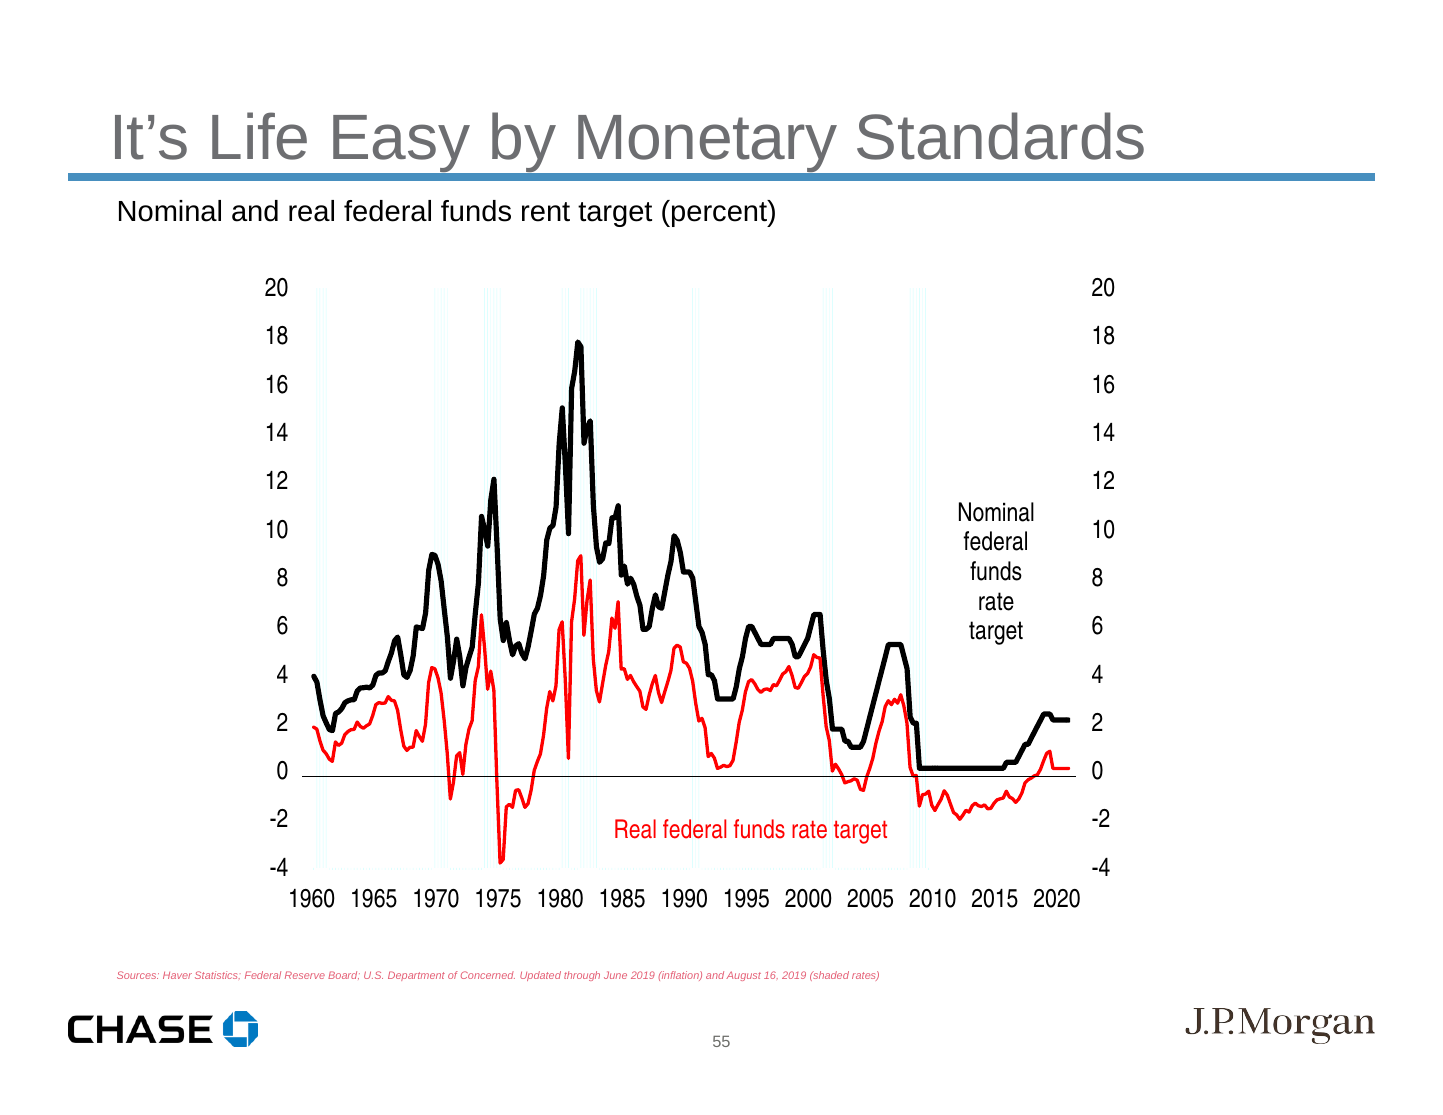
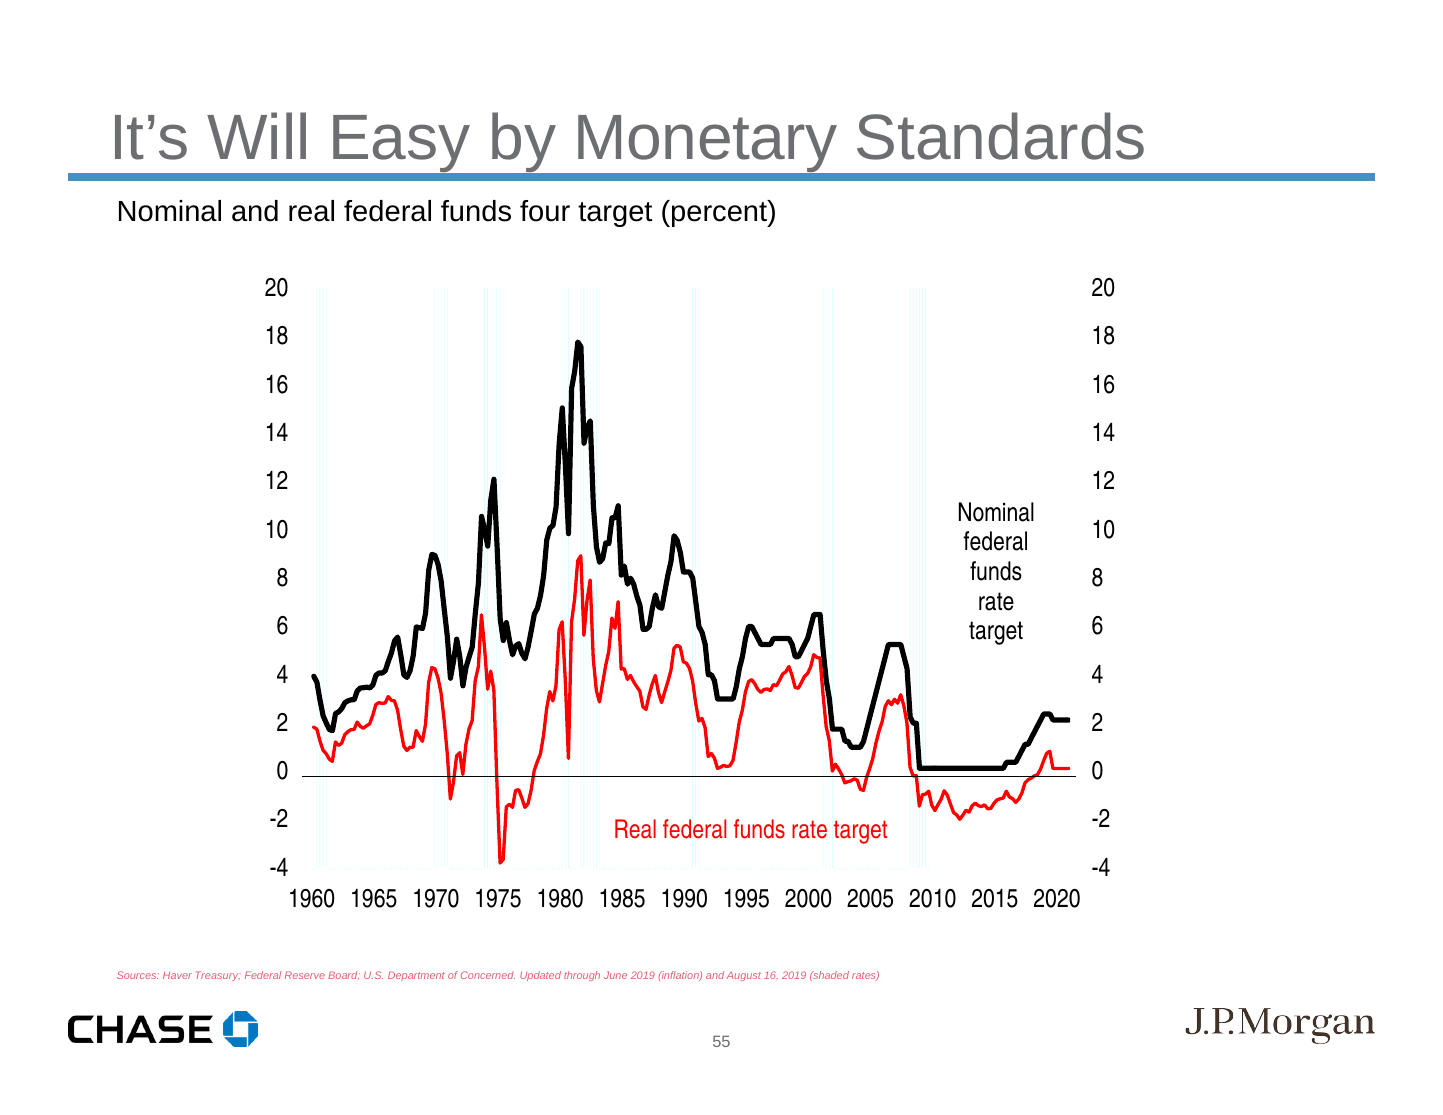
Life: Life -> Will
rent: rent -> four
Statistics: Statistics -> Treasury
